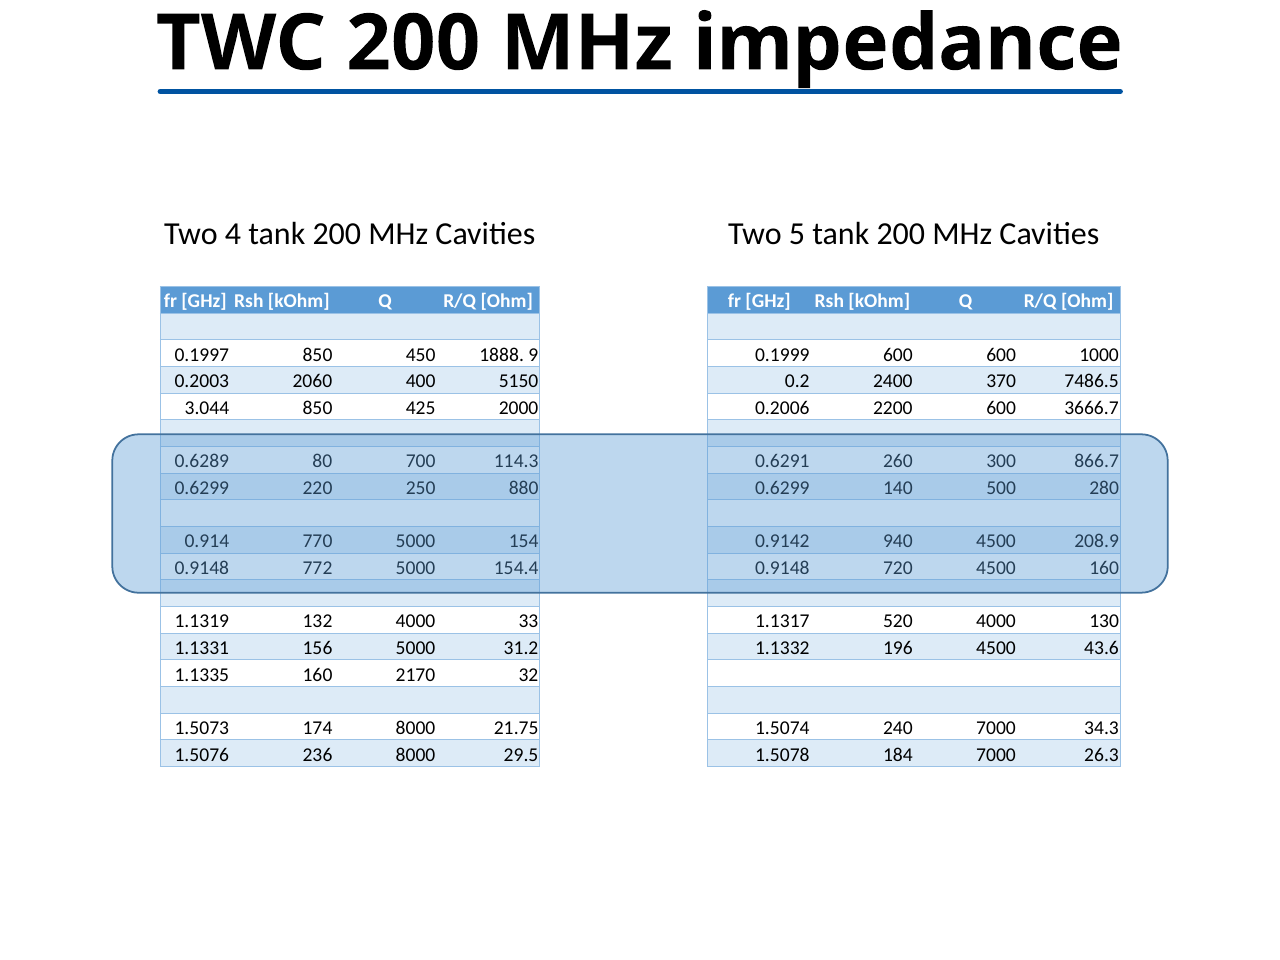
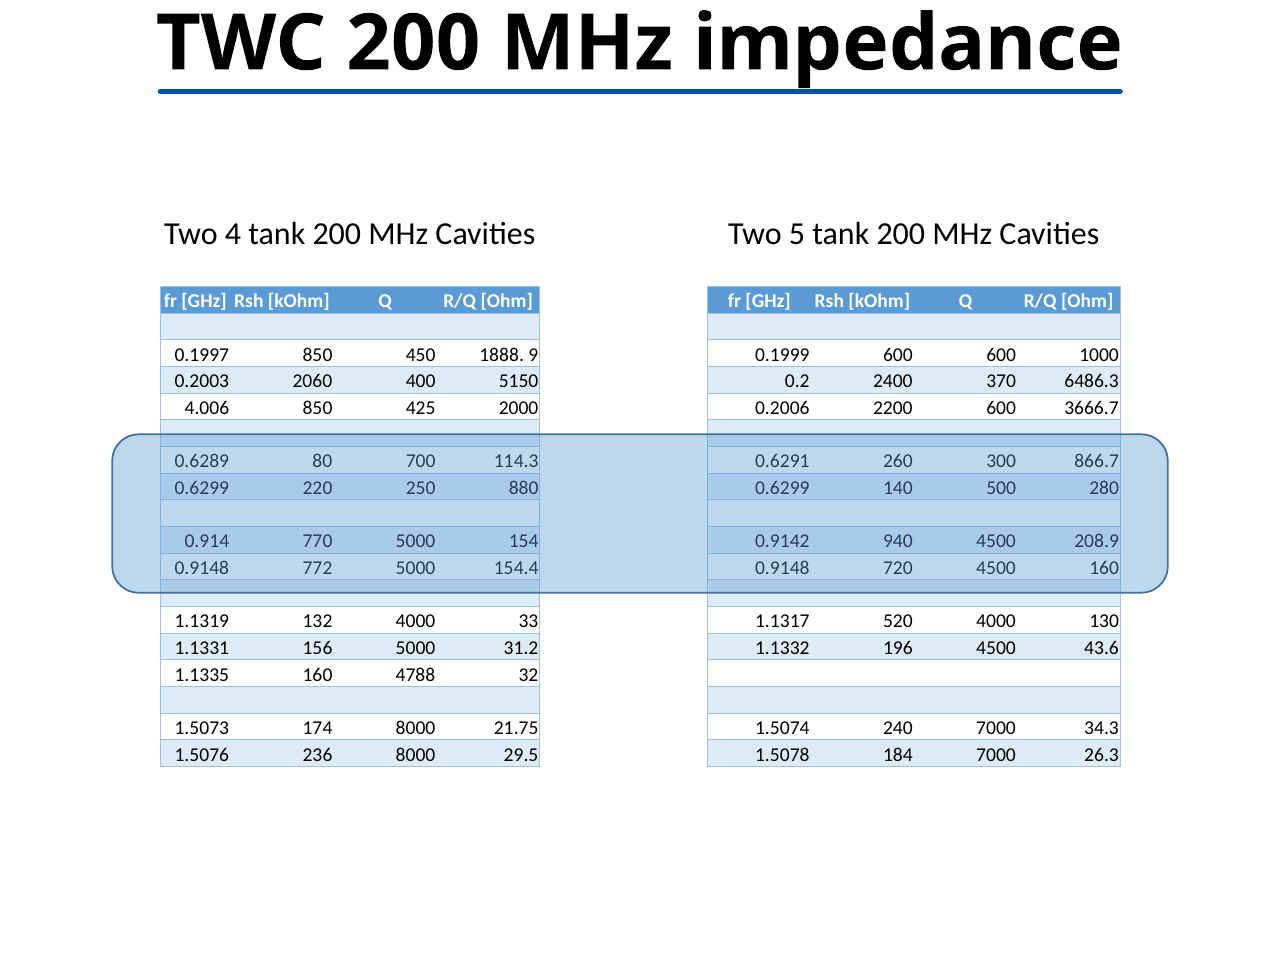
7486.5: 7486.5 -> 6486.3
3.044: 3.044 -> 4.006
2170: 2170 -> 4788
